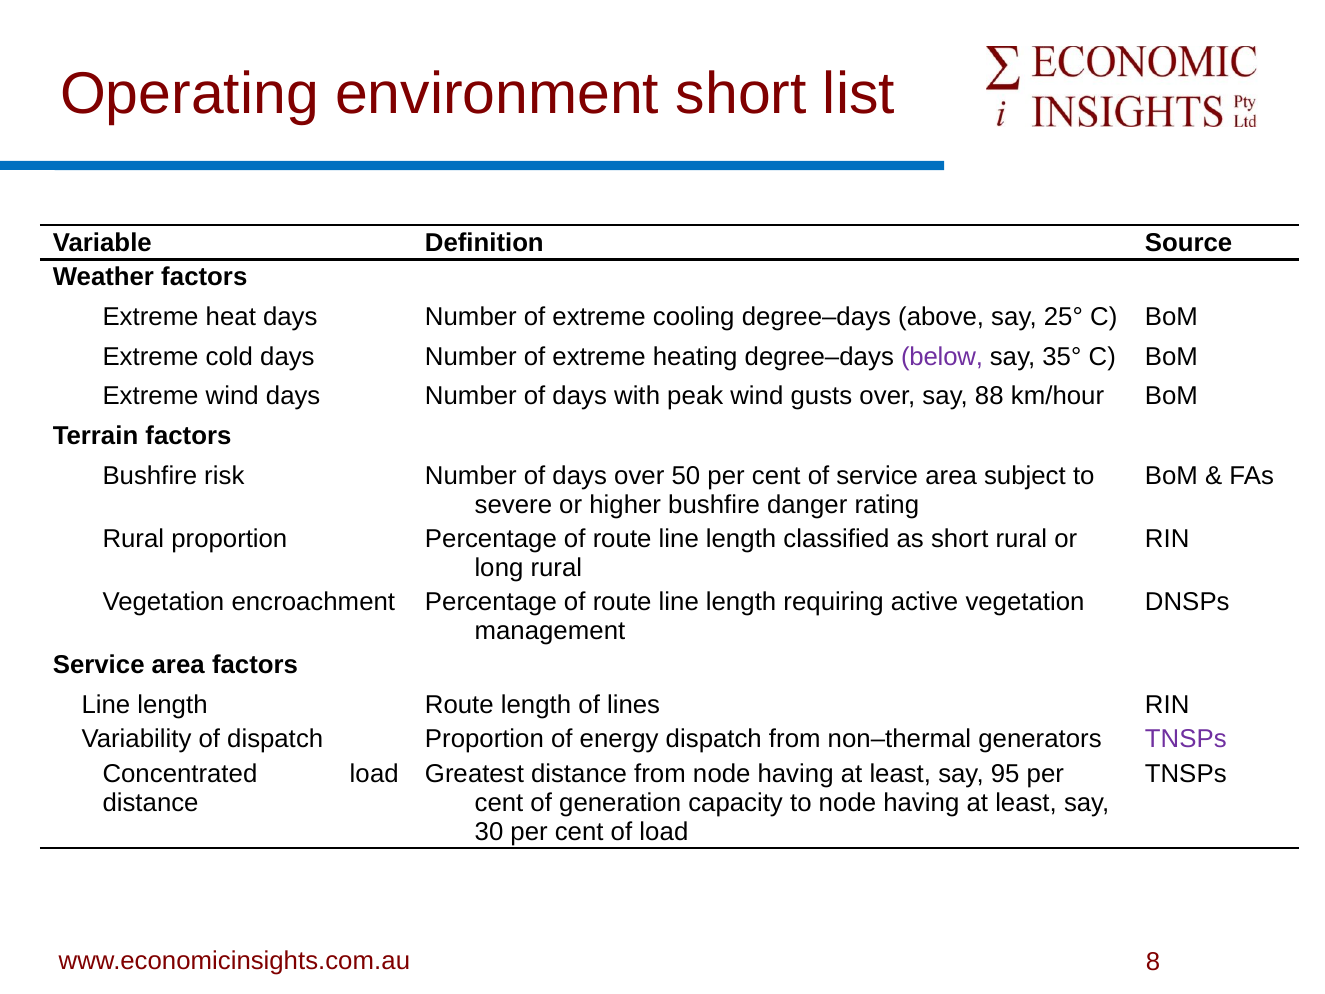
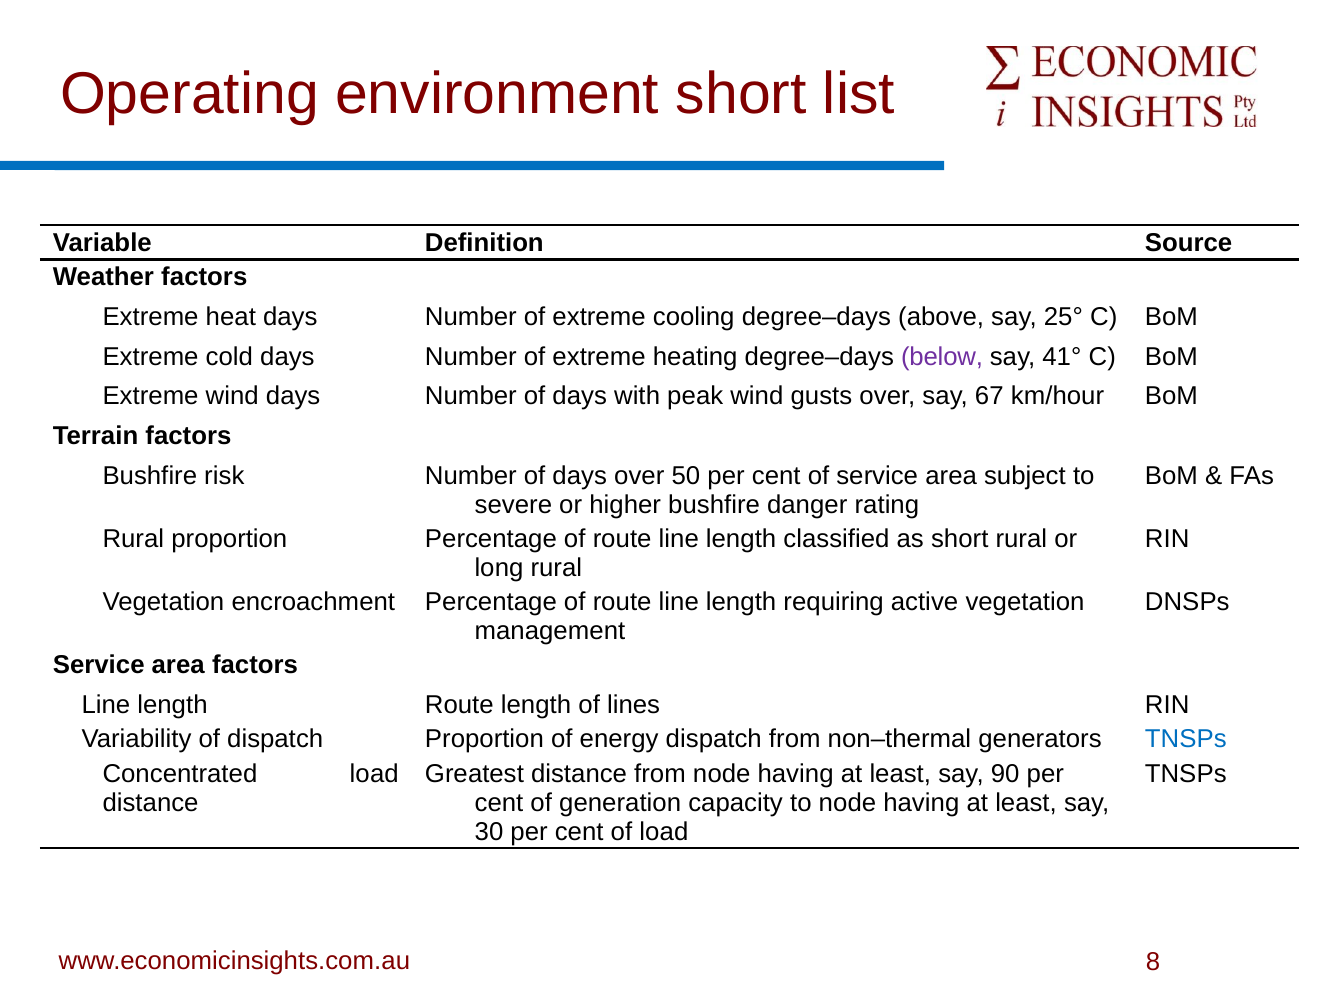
35°: 35° -> 41°
88: 88 -> 67
TNSPs at (1186, 739) colour: purple -> blue
95: 95 -> 90
